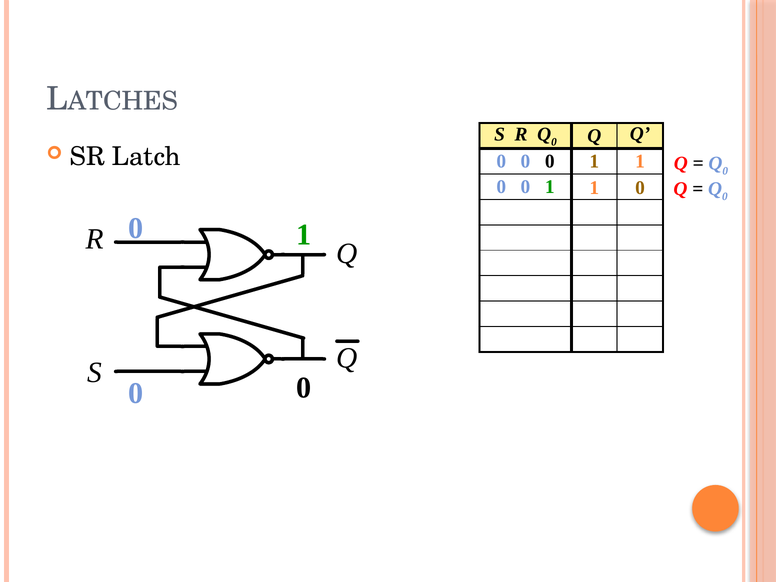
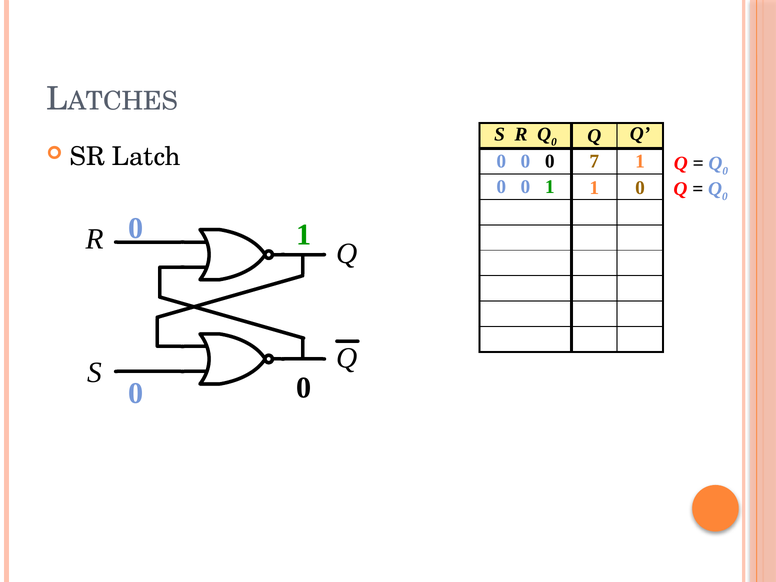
1 at (594, 161): 1 -> 7
